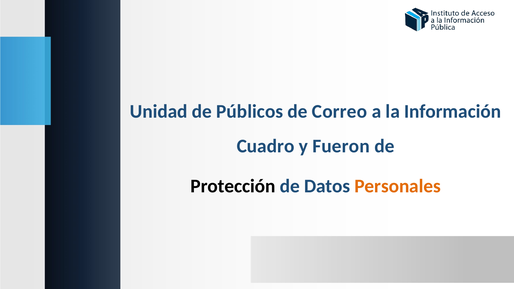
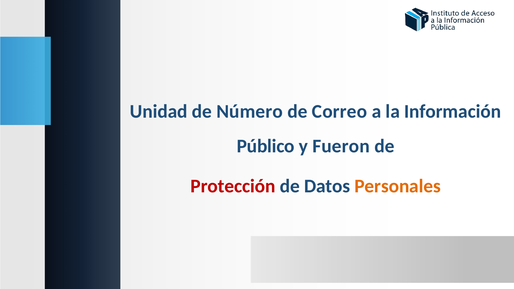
Públicos: Públicos -> Número
Cuadro: Cuadro -> Público
Protección colour: black -> red
